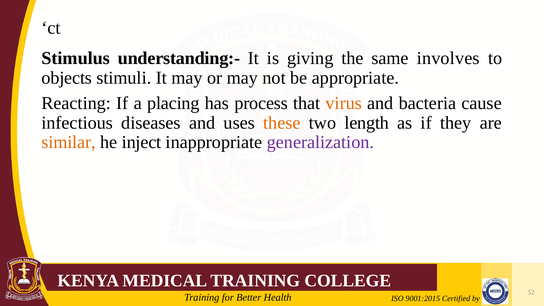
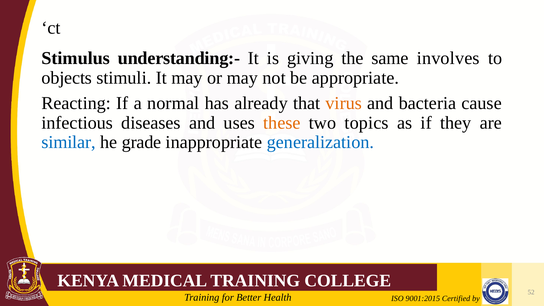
placing: placing -> normal
process: process -> already
length: length -> topics
similar colour: orange -> blue
inject: inject -> grade
generalization colour: purple -> blue
